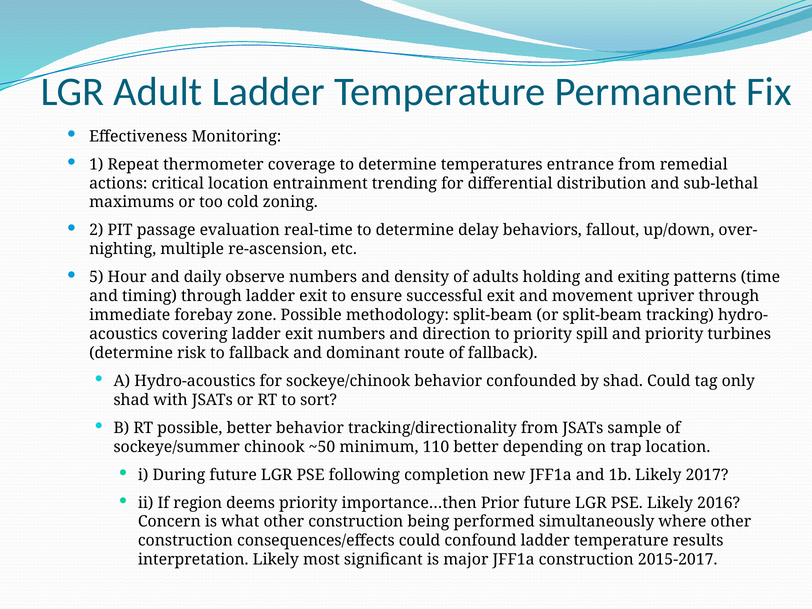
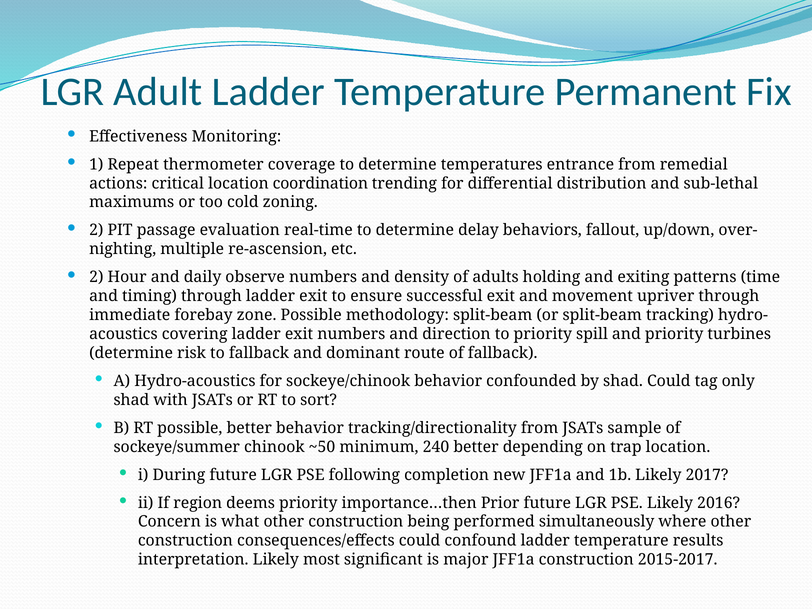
entrainment: entrainment -> coordination
5 at (96, 277): 5 -> 2
110: 110 -> 240
